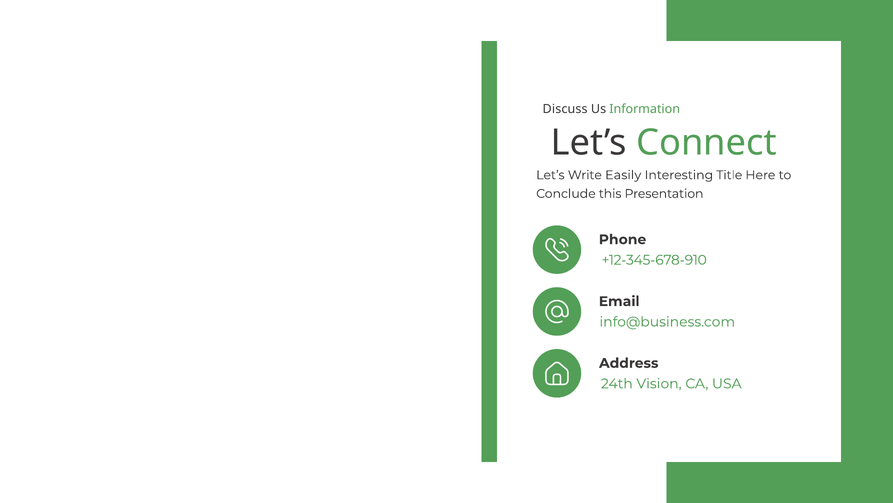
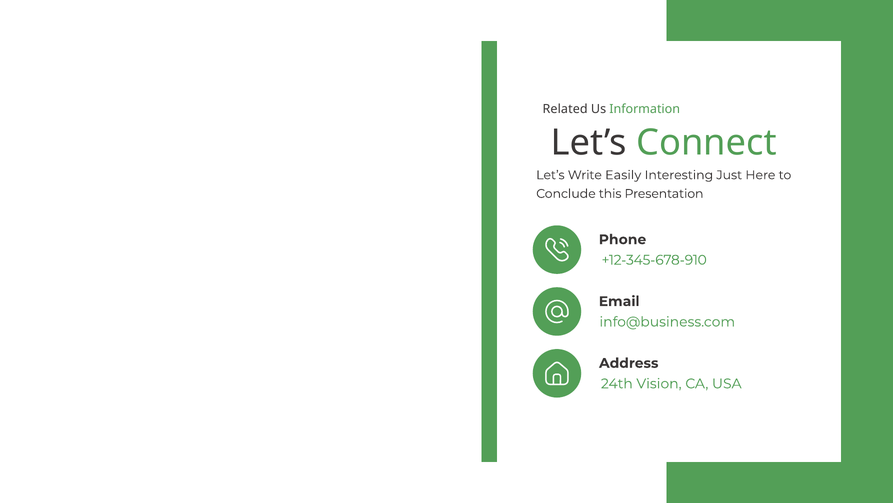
Discuss: Discuss -> Related
Title: Title -> Just
